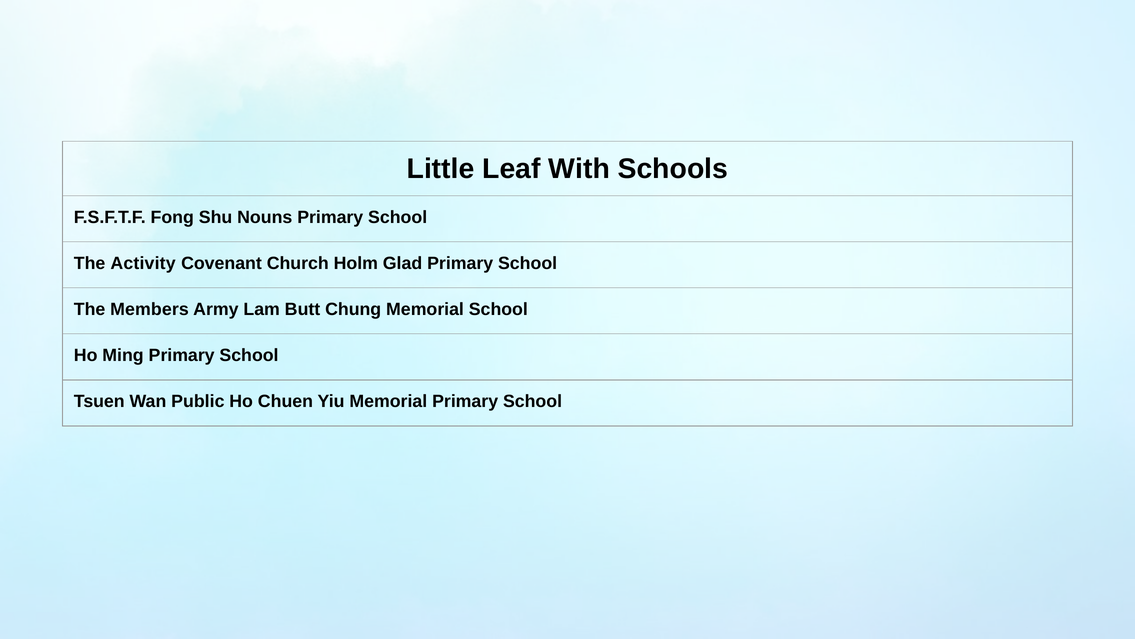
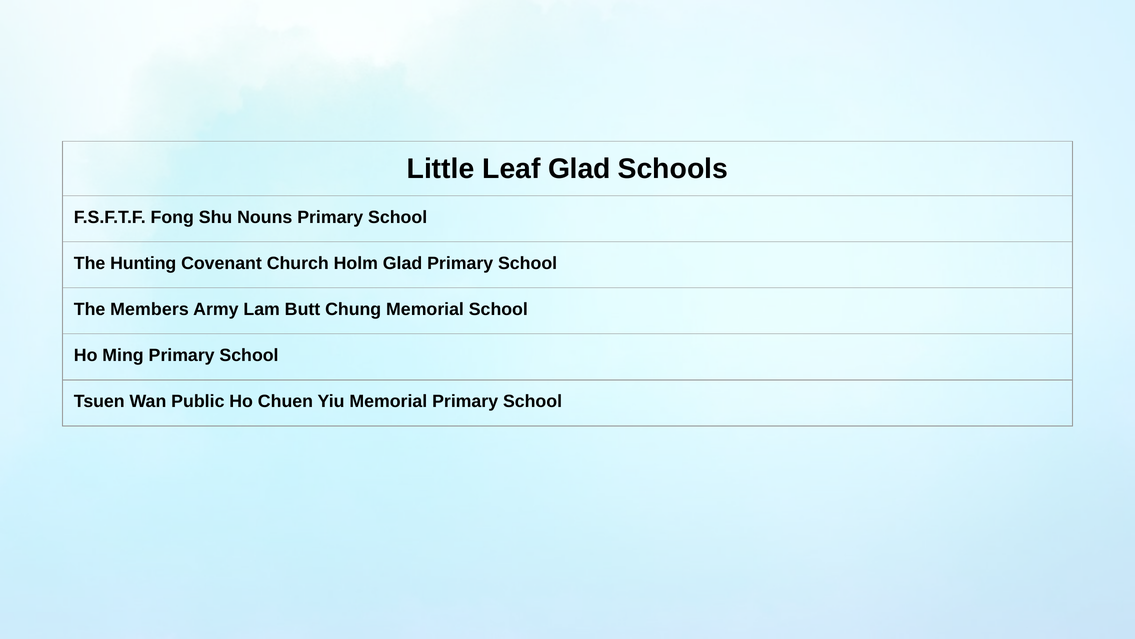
Leaf With: With -> Glad
Activity: Activity -> Hunting
